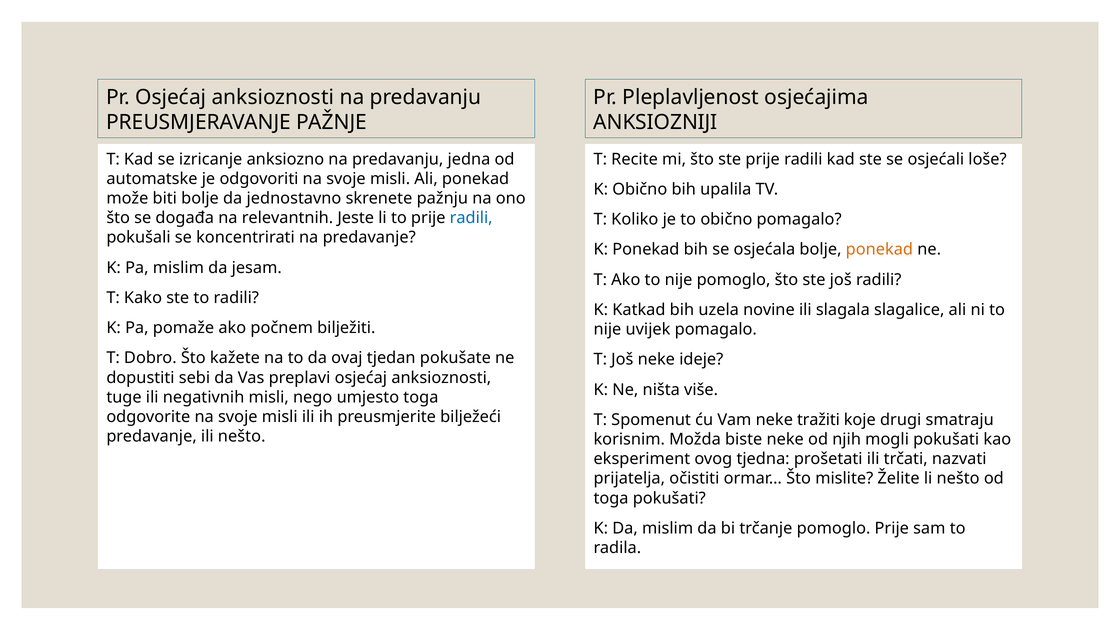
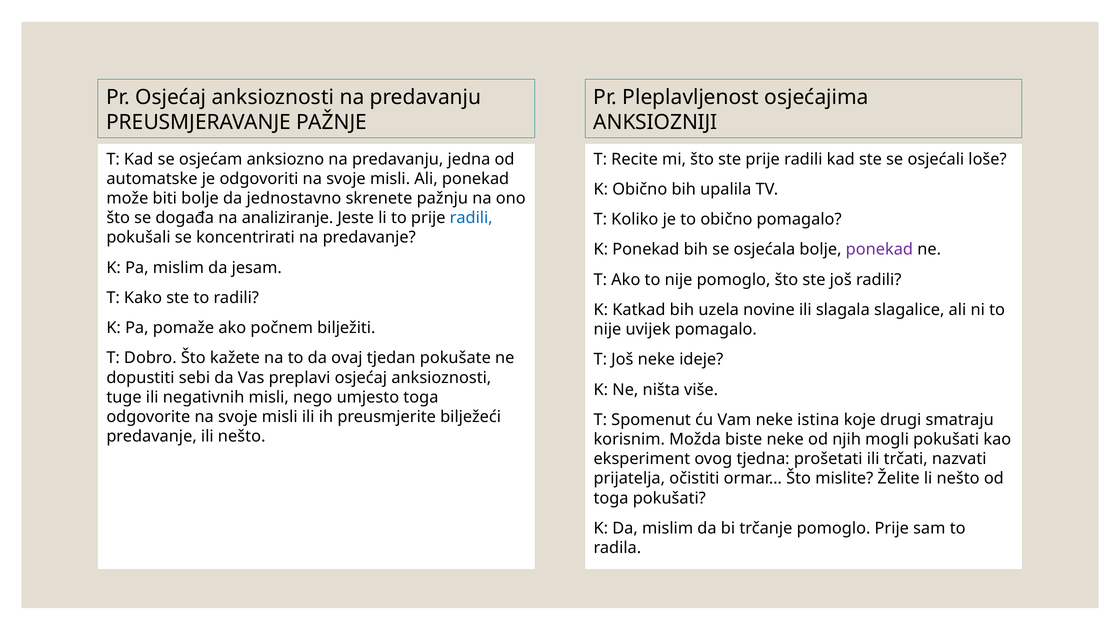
izricanje: izricanje -> osjećam
relevantnih: relevantnih -> analiziranje
ponekad at (879, 250) colour: orange -> purple
tražiti: tražiti -> istina
